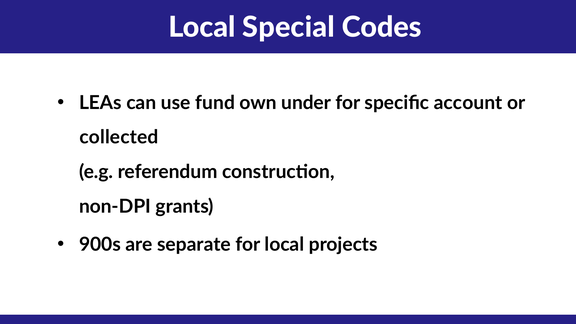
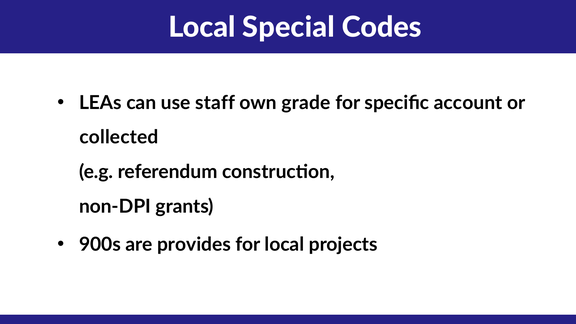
fund: fund -> staff
under: under -> grade
separate: separate -> provides
